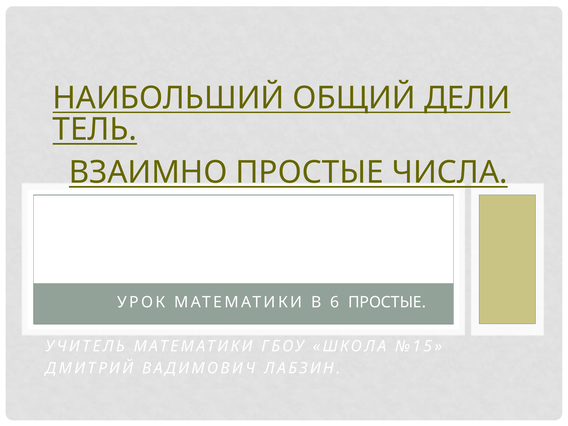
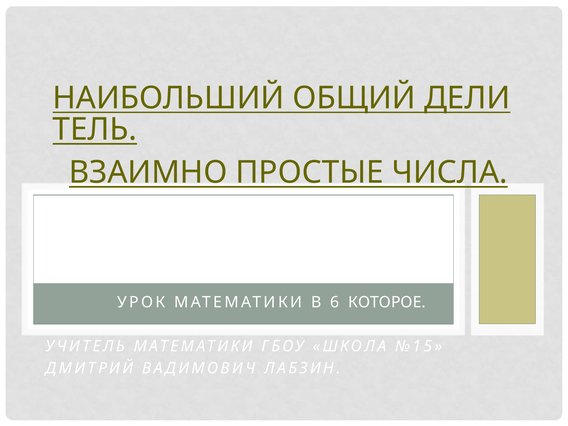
6 ПРОСТЫЕ: ПРОСТЫЕ -> КОТОРОЕ
